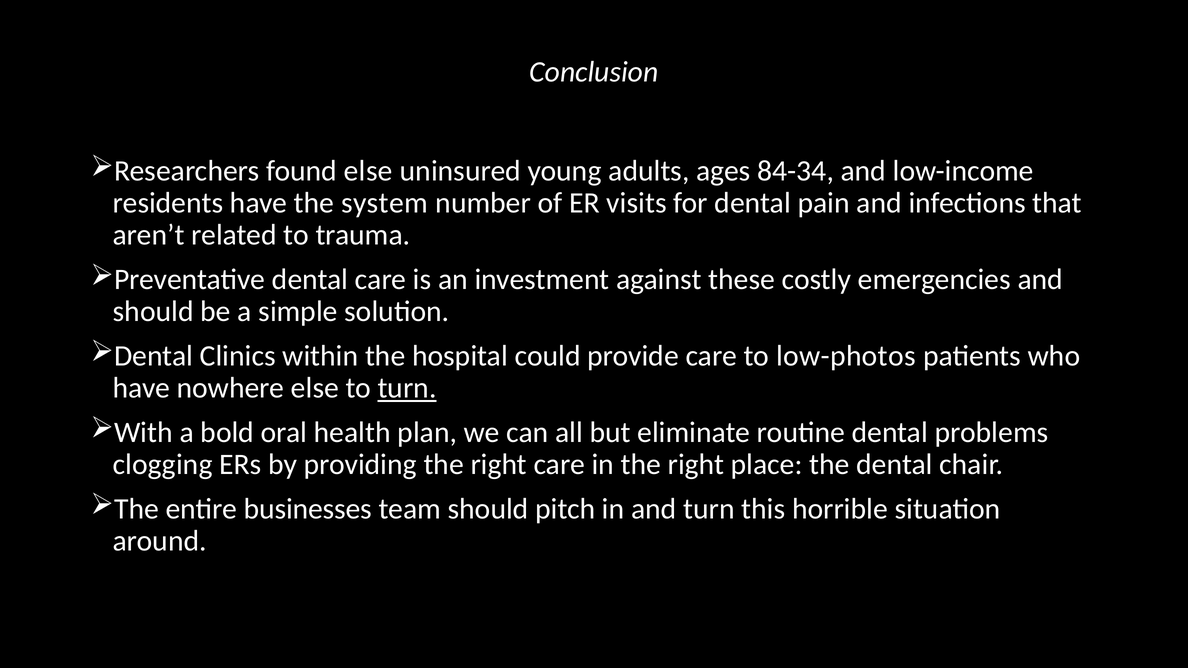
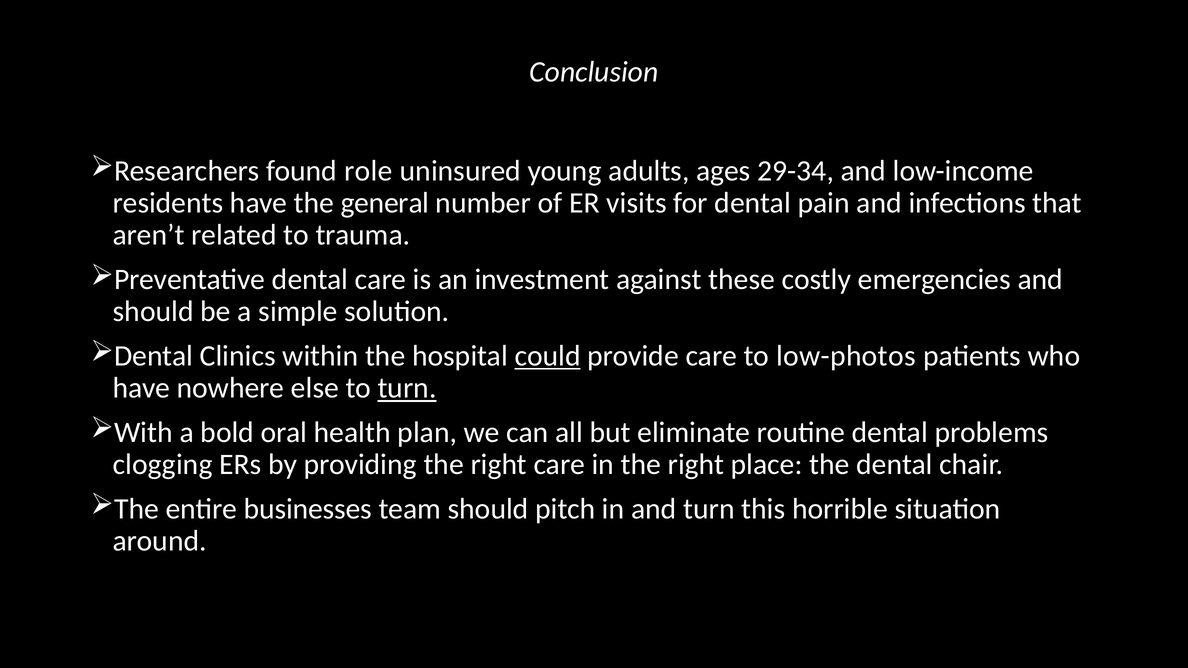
found else: else -> role
84-34: 84-34 -> 29-34
system: system -> general
could underline: none -> present
